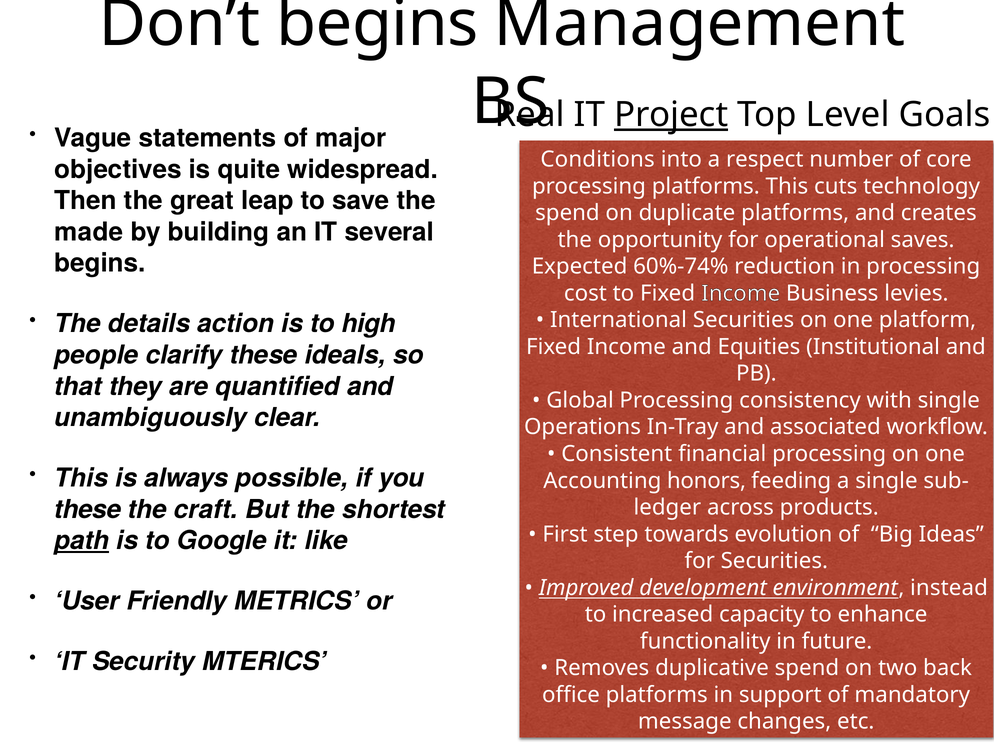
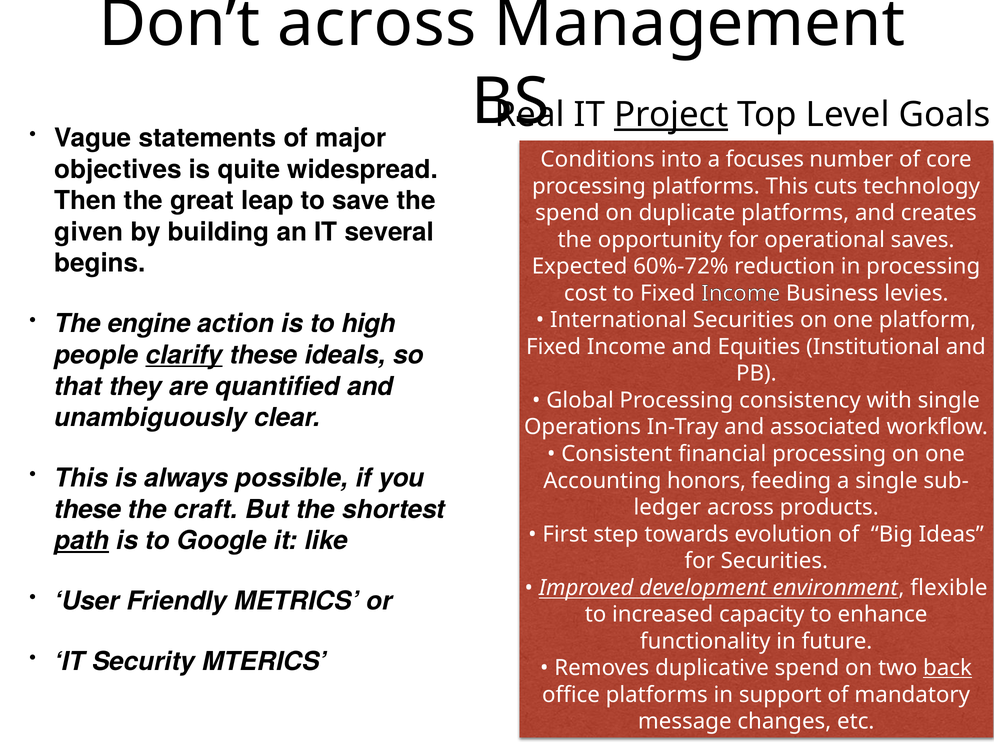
Don’t begins: begins -> across
respect: respect -> focuses
made: made -> given
60%-74%: 60%-74% -> 60%-72%
details: details -> engine
clarify underline: none -> present
instead: instead -> flexible
back underline: none -> present
